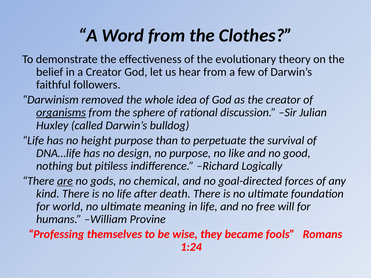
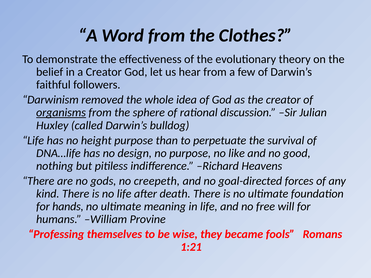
Logically: Logically -> Heavens
are underline: present -> none
chemical: chemical -> creepeth
world: world -> hands
1:24: 1:24 -> 1:21
